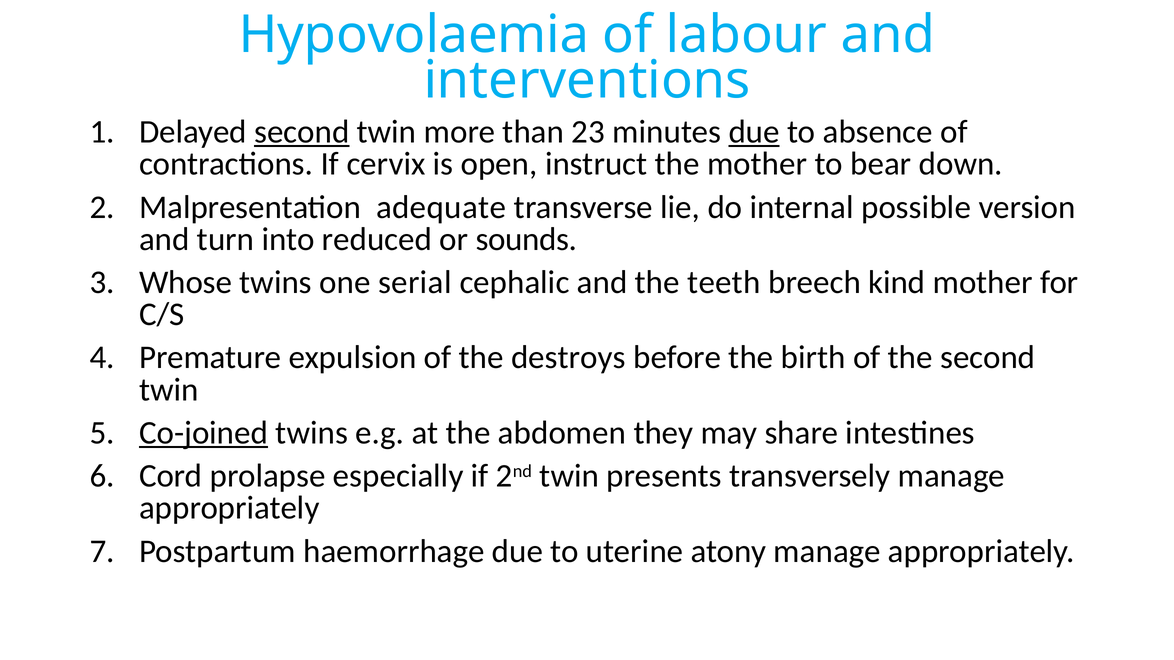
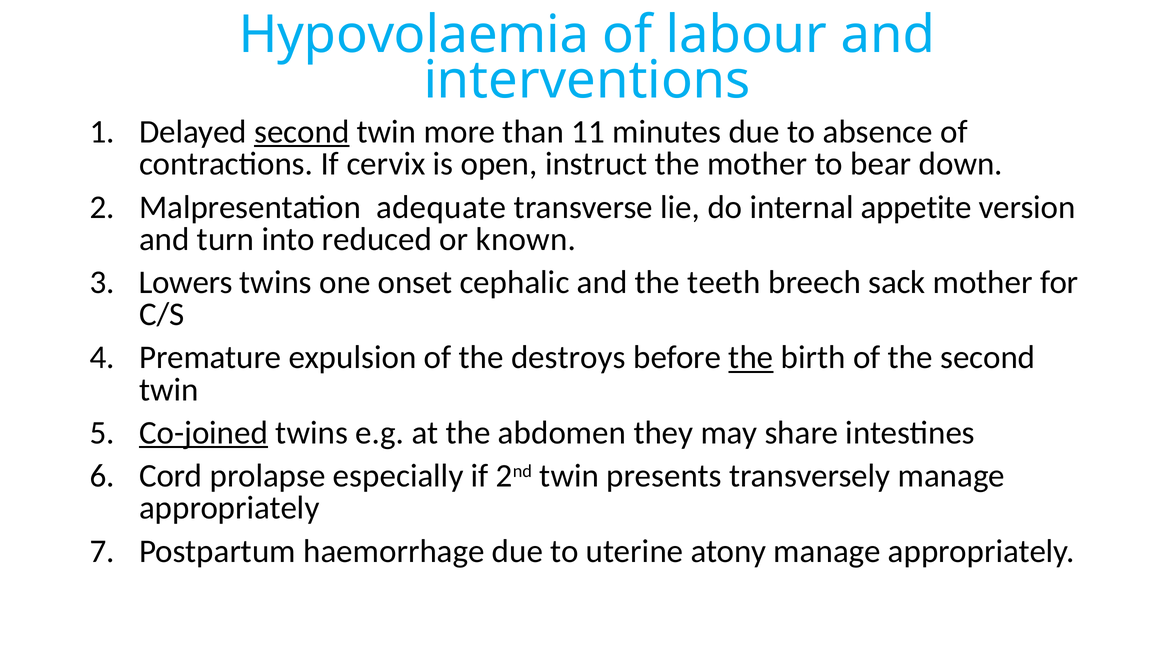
23: 23 -> 11
due at (754, 132) underline: present -> none
possible: possible -> appetite
sounds: sounds -> known
Whose: Whose -> Lowers
serial: serial -> onset
kind: kind -> sack
the at (751, 358) underline: none -> present
